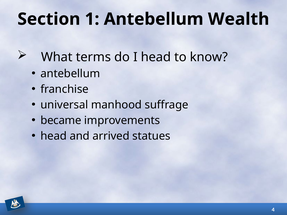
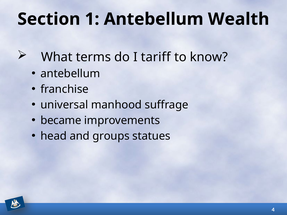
I head: head -> tariff
arrived: arrived -> groups
